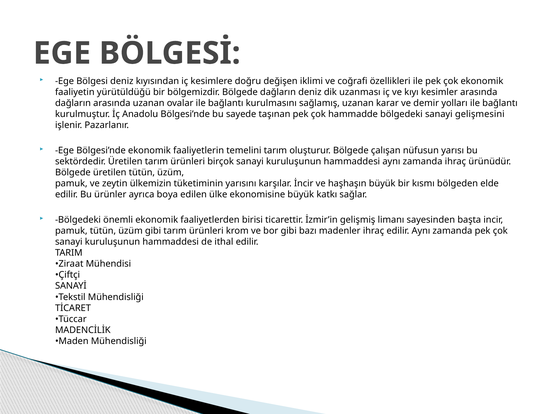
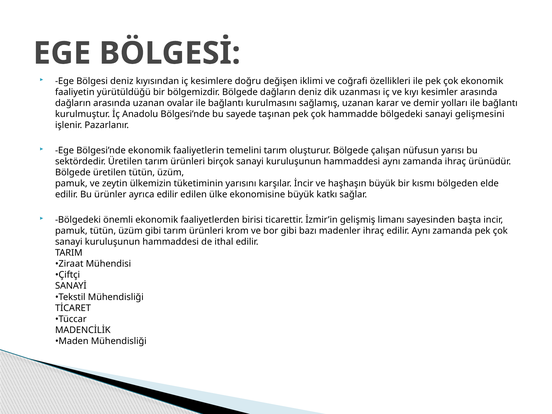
ayrıca boya: boya -> edilir
